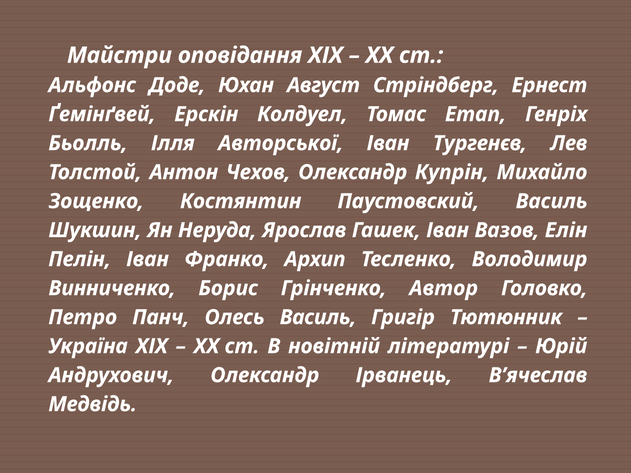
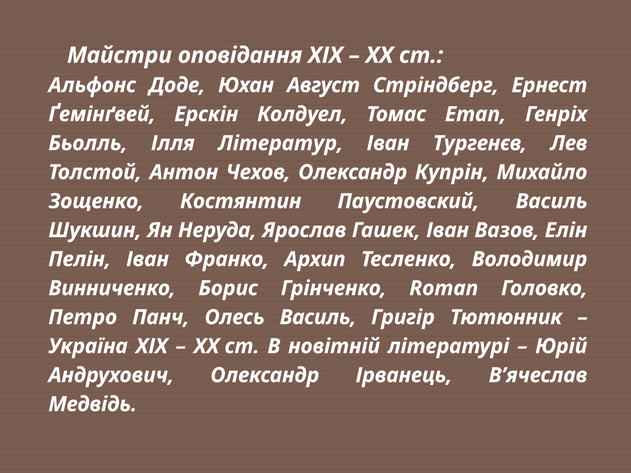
Авторської: Авторської -> Літератур
Автор: Автор -> Roman
